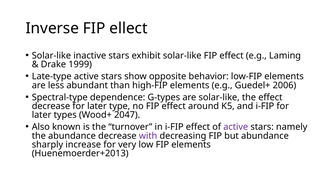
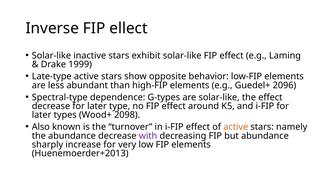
2006: 2006 -> 2096
2047: 2047 -> 2098
active at (236, 127) colour: purple -> orange
